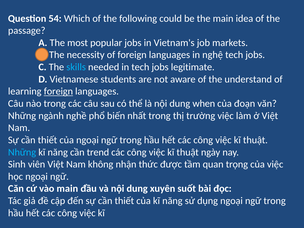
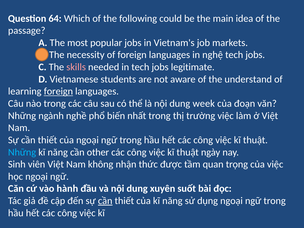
54: 54 -> 64
skills colour: light blue -> pink
when: when -> week
trend: trend -> other
vào main: main -> hành
cần at (105, 201) underline: none -> present
